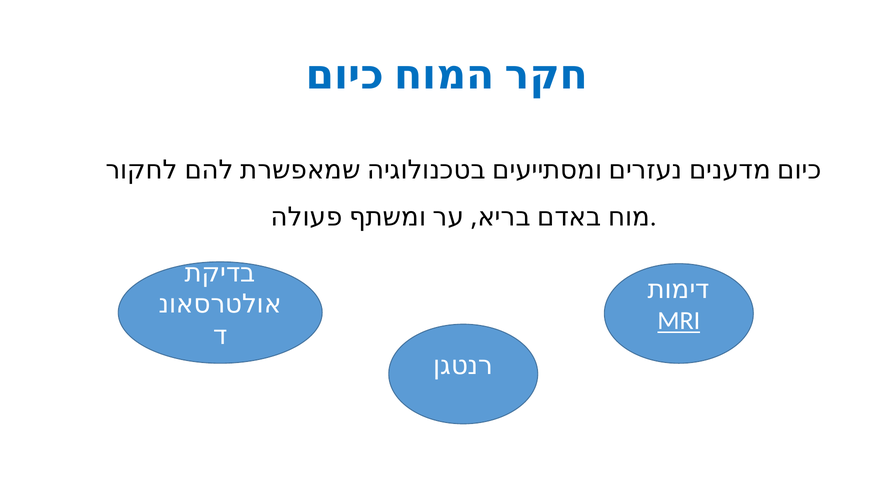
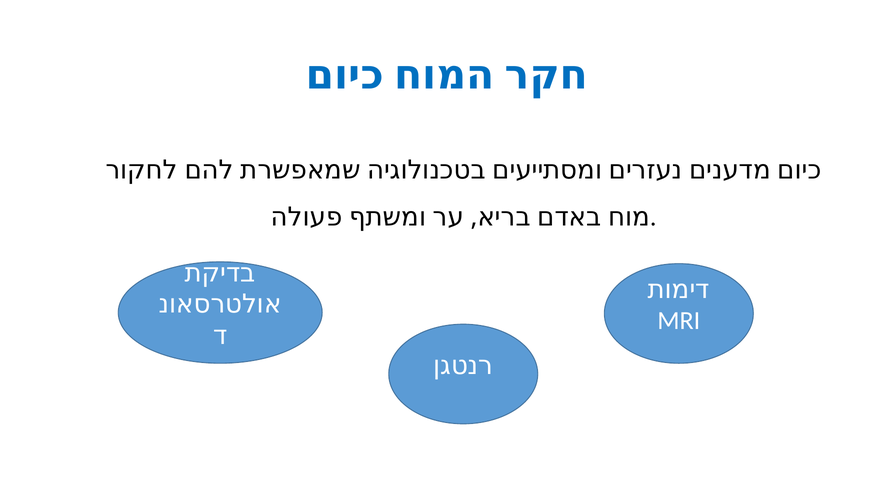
MRI underline: present -> none
